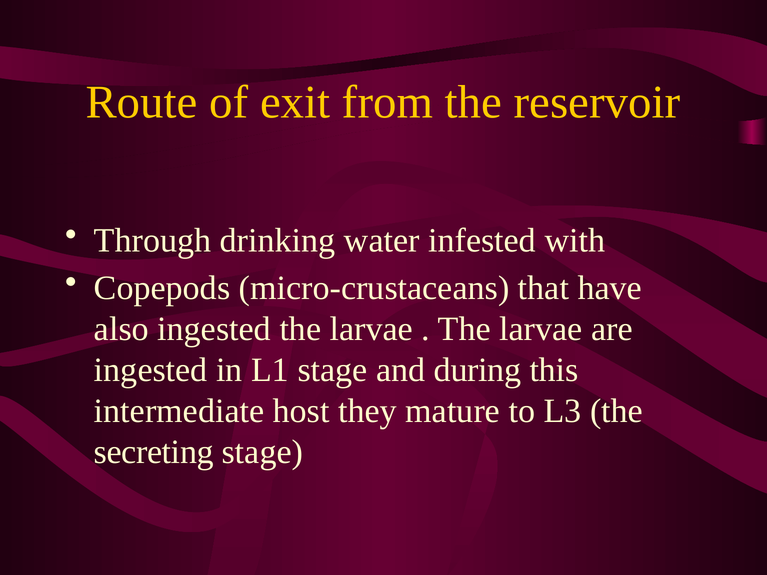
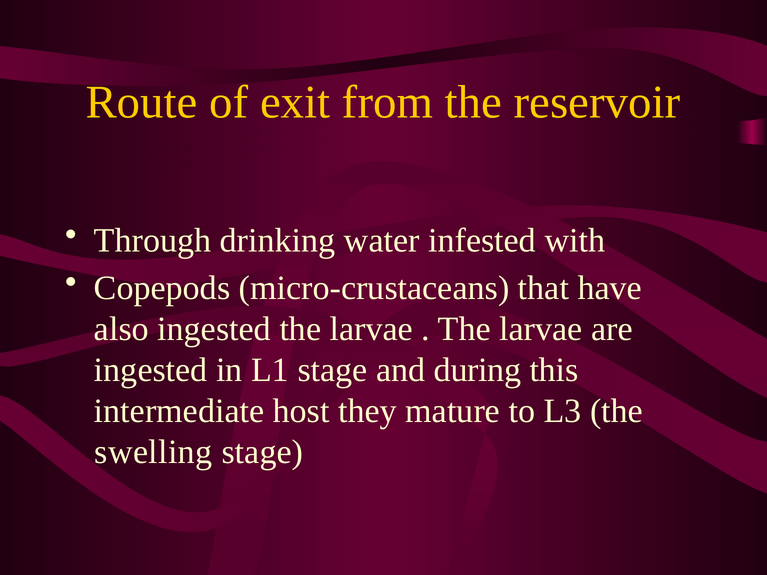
secreting: secreting -> swelling
